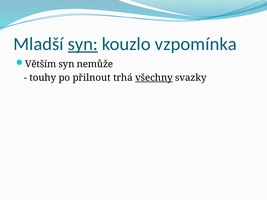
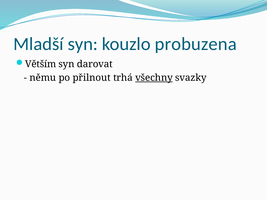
syn at (83, 44) underline: present -> none
vzpomínka: vzpomínka -> probuzena
nemůže: nemůže -> darovat
touhy: touhy -> němu
